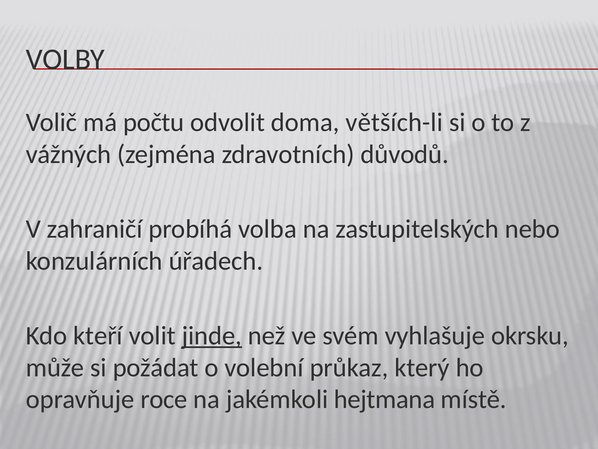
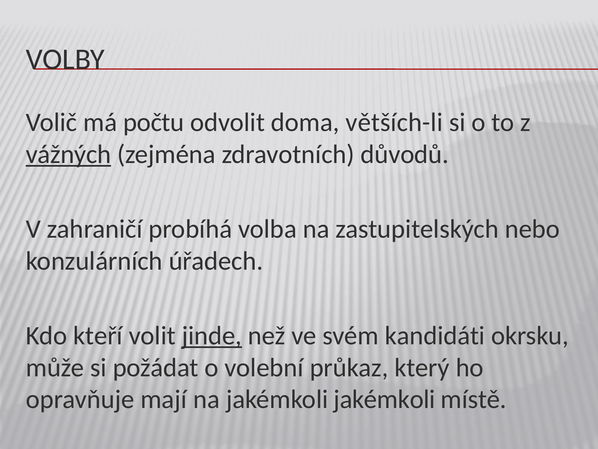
vážných underline: none -> present
vyhlašuje: vyhlašuje -> kandidáti
roce: roce -> mají
jakémkoli hejtmana: hejtmana -> jakémkoli
